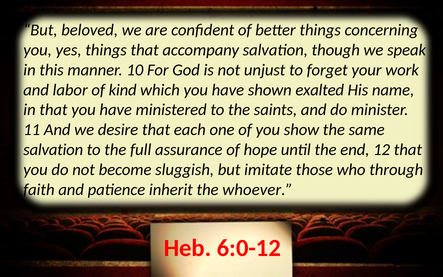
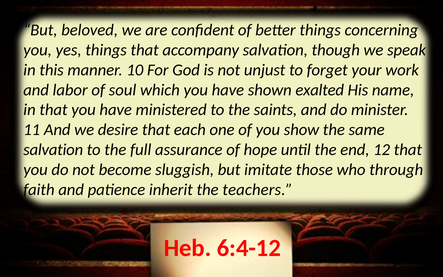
kind: kind -> soul
whoever: whoever -> teachers
6:0-12: 6:0-12 -> 6:4-12
